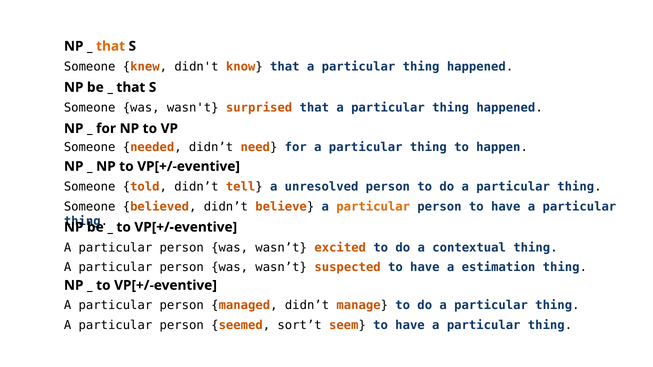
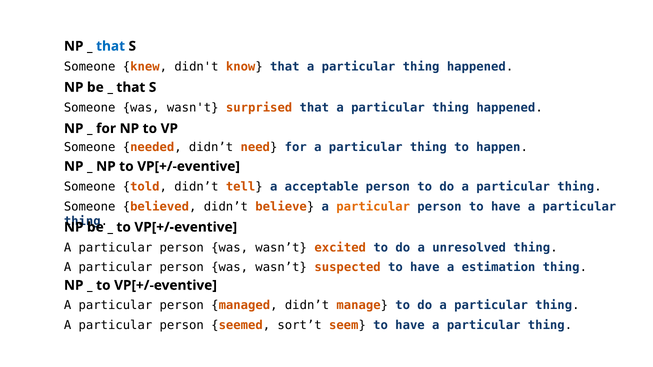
that at (111, 46) colour: orange -> blue
unresolved: unresolved -> acceptable
contextual: contextual -> unresolved
